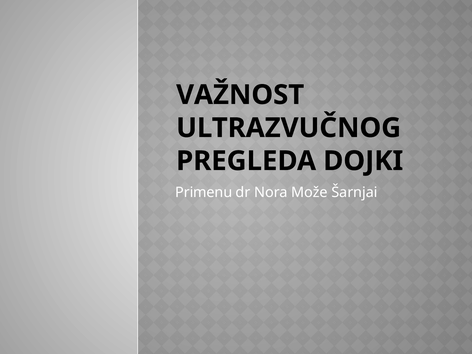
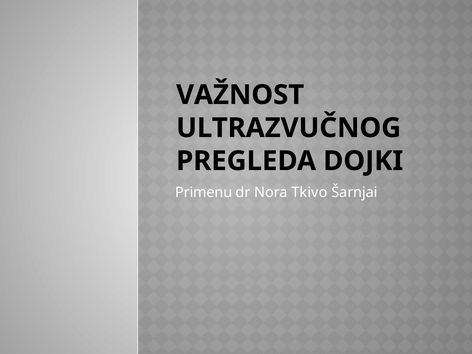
Može: Može -> Tkivo
